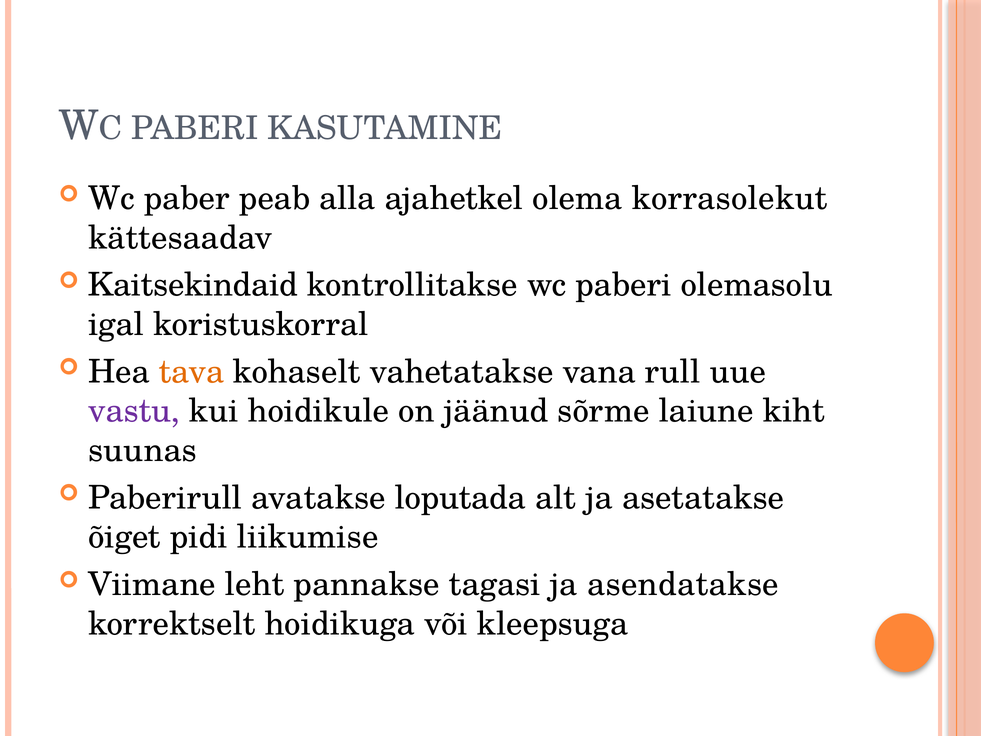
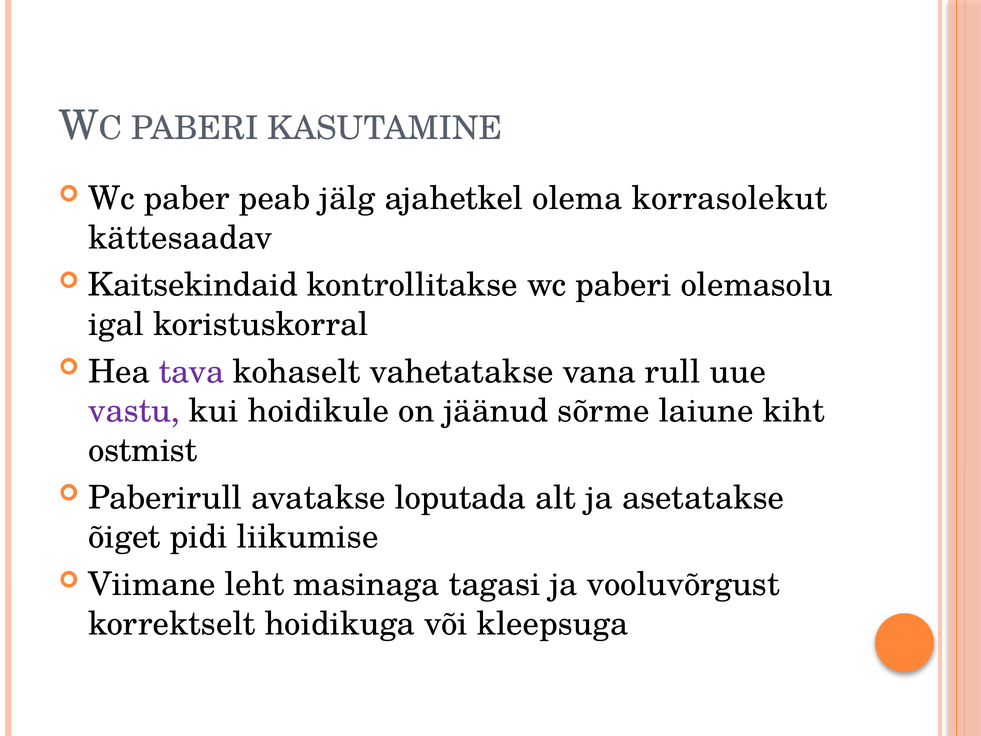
alla: alla -> jälg
tava colour: orange -> purple
suunas: suunas -> ostmist
pannakse: pannakse -> masinaga
asendatakse: asendatakse -> vooluvõrgust
